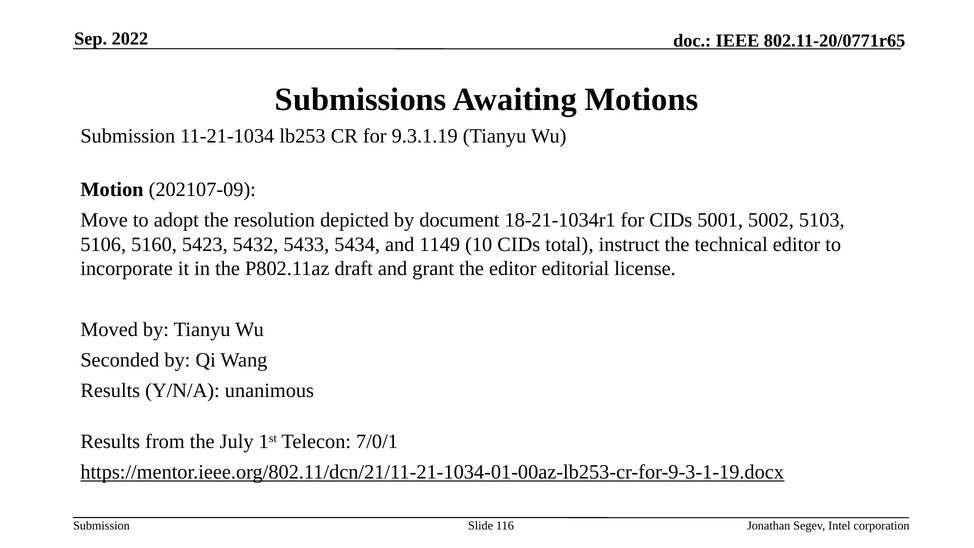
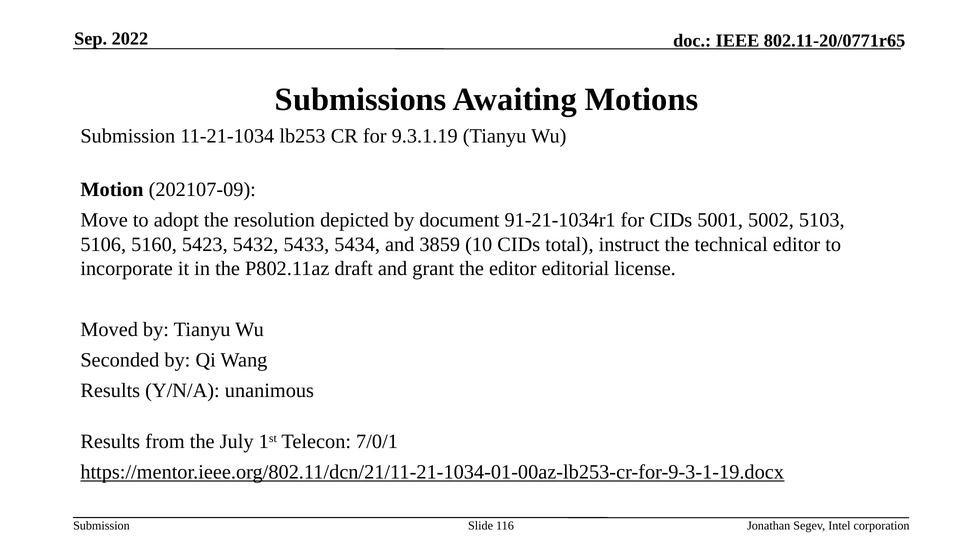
18-21-1034r1: 18-21-1034r1 -> 91-21-1034r1
1149: 1149 -> 3859
